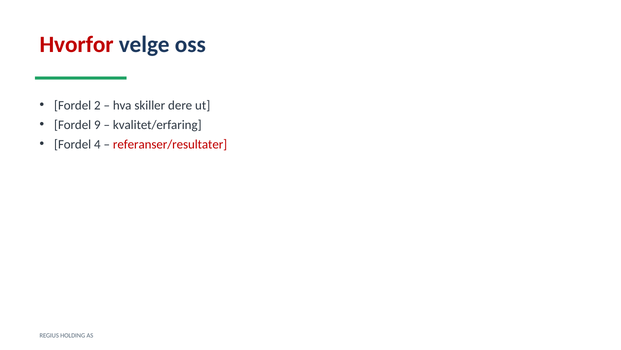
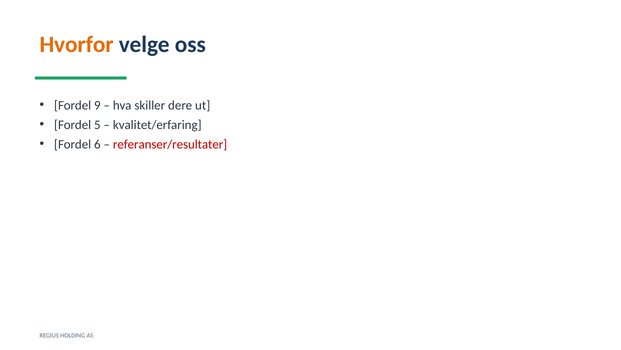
Hvorfor colour: red -> orange
2: 2 -> 9
9: 9 -> 5
4: 4 -> 6
